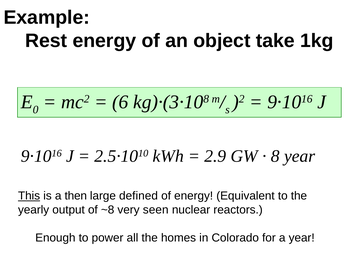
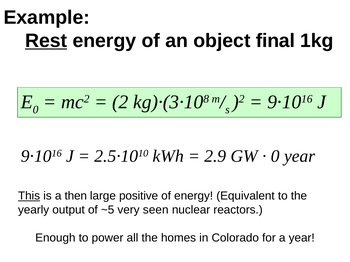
Rest underline: none -> present
take: take -> final
6: 6 -> 2
8 at (275, 156): 8 -> 0
defined: defined -> positive
~8: ~8 -> ~5
